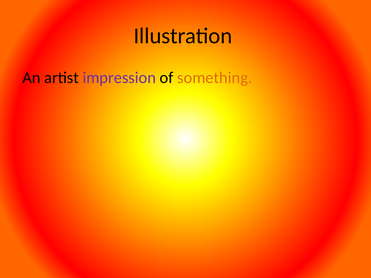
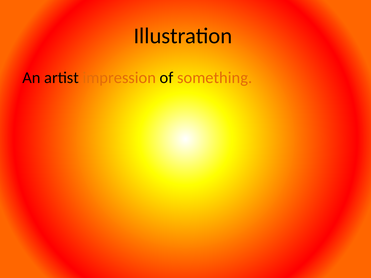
impression colour: purple -> orange
